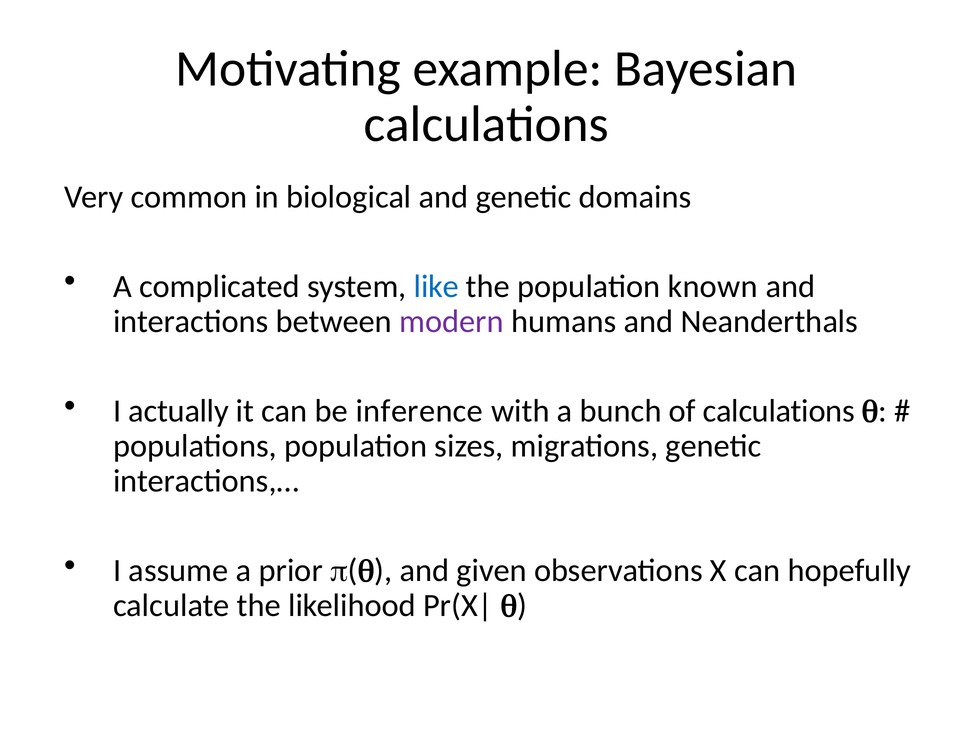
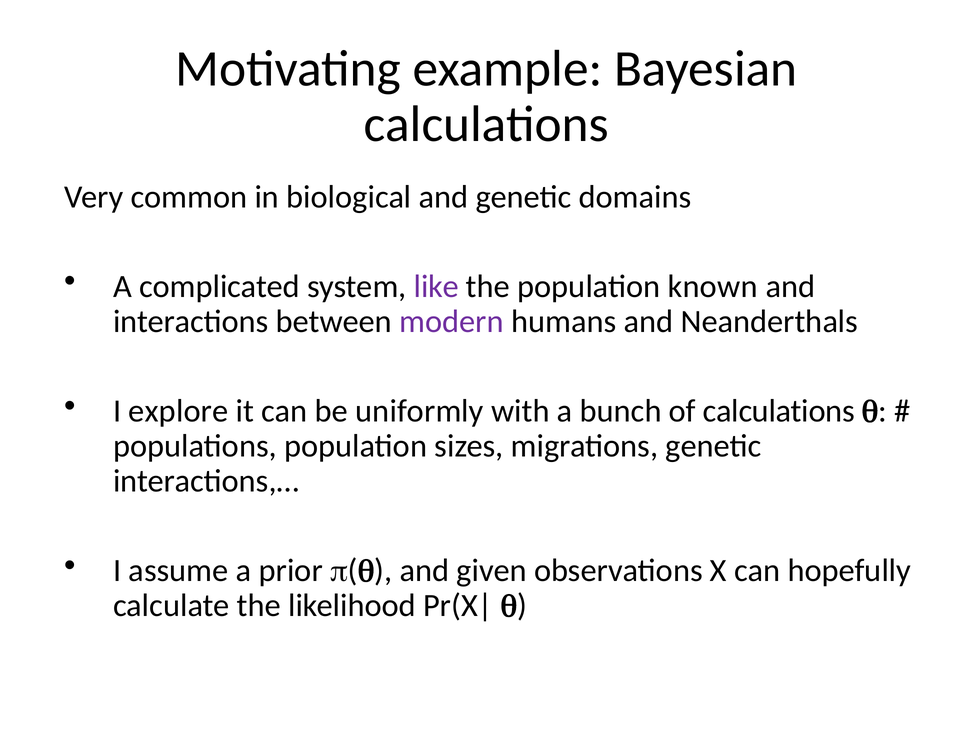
like colour: blue -> purple
actually: actually -> explore
inference: inference -> uniformly
